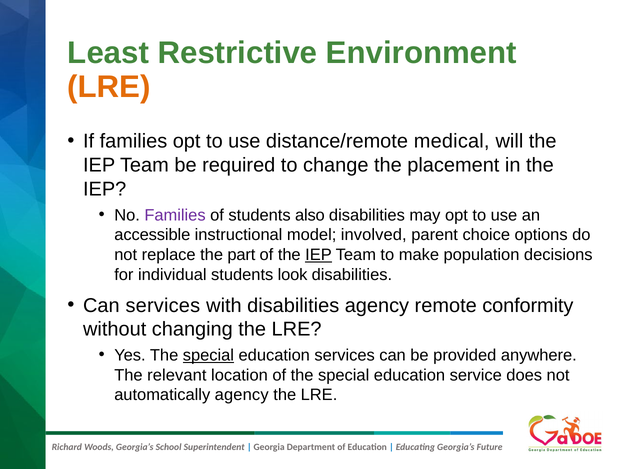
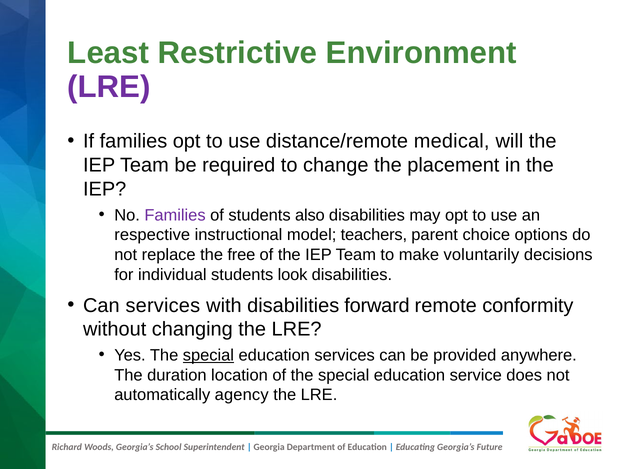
LRE at (109, 87) colour: orange -> purple
accessible: accessible -> respective
involved: involved -> teachers
part: part -> free
IEP at (319, 255) underline: present -> none
population: population -> voluntarily
disabilities agency: agency -> forward
relevant: relevant -> duration
